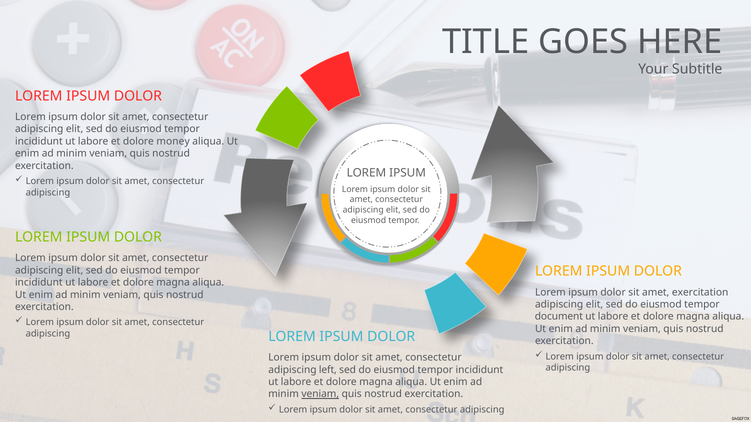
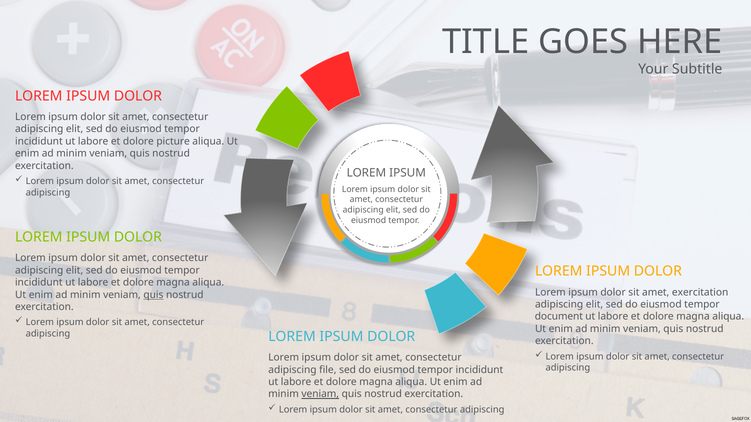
money: money -> picture
quis at (153, 295) underline: none -> present
left: left -> file
